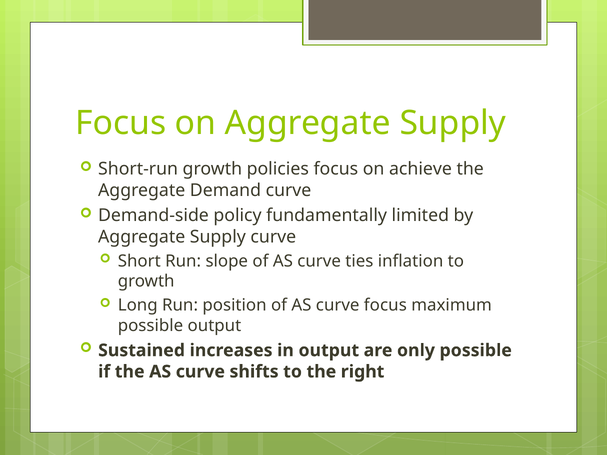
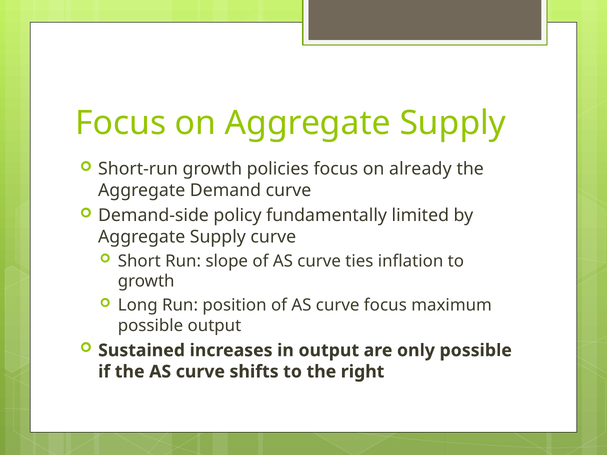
achieve: achieve -> already
